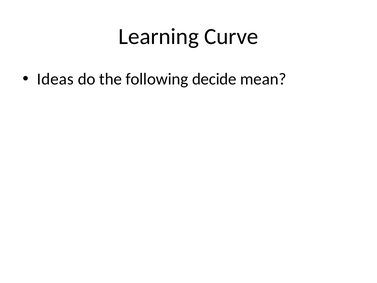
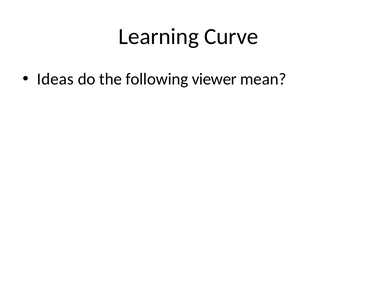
decide: decide -> viewer
